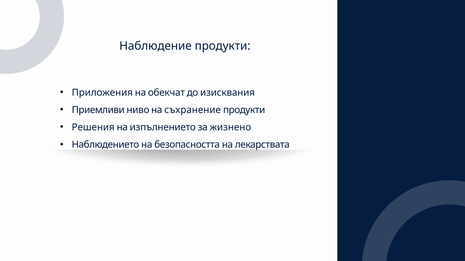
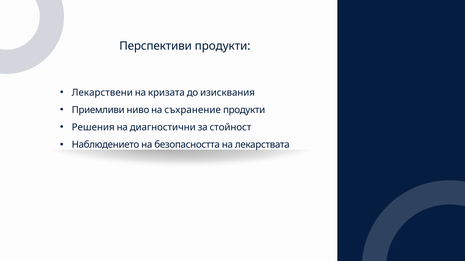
Наблюдение: Наблюдение -> Перспективи
Приложения: Приложения -> Лекарствени
обекчат: обекчат -> кризата
изпълнението: изпълнението -> диагностични
жизнено: жизнено -> стойност
